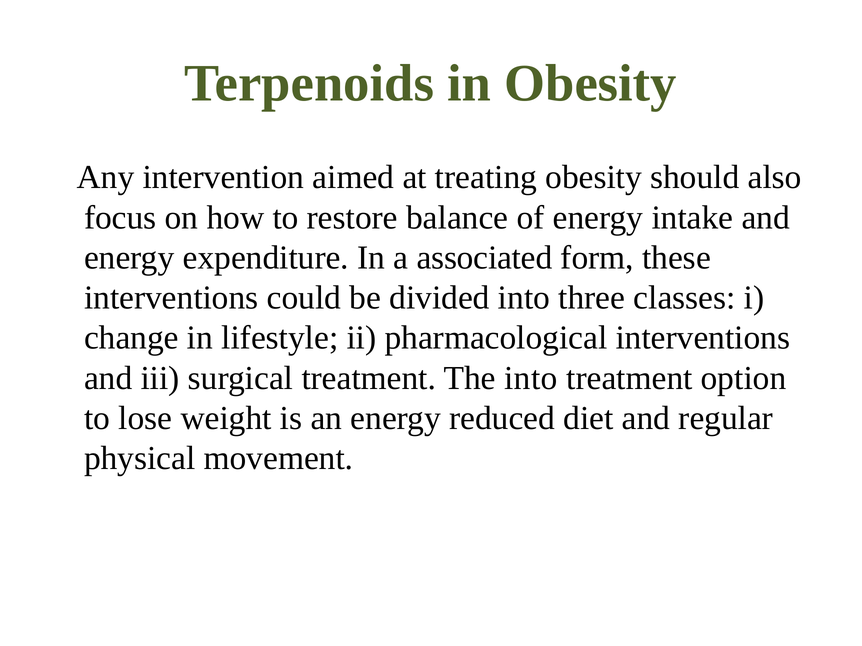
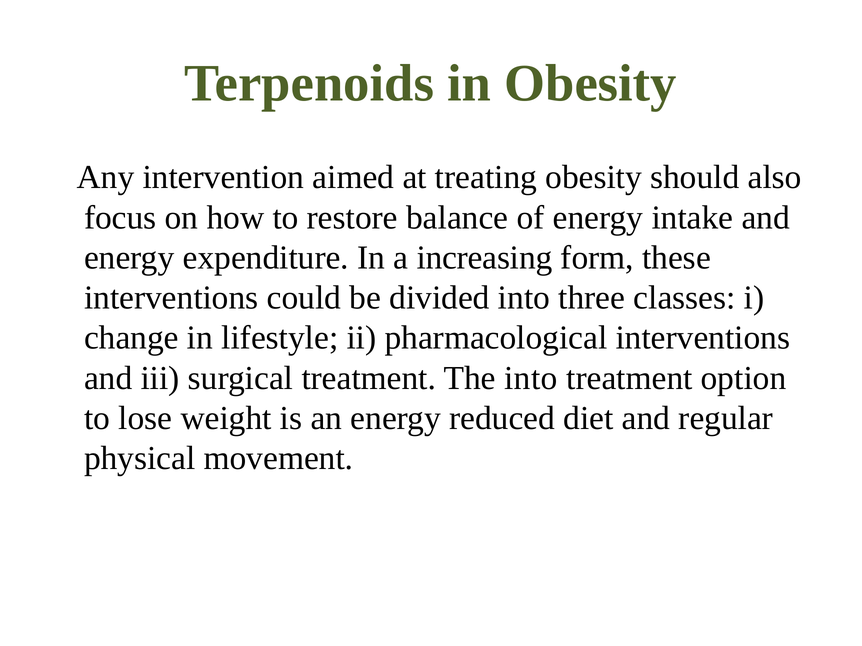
associated: associated -> increasing
